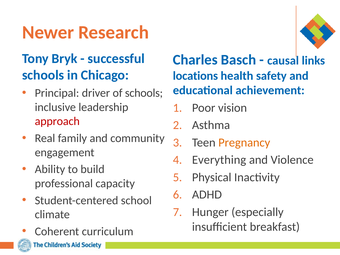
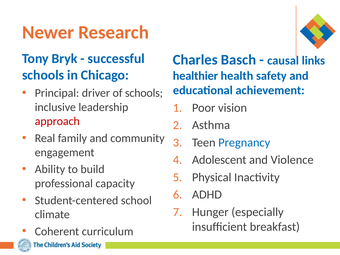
locations: locations -> healthier
Pregnancy colour: orange -> blue
Everything: Everything -> Adolescent
